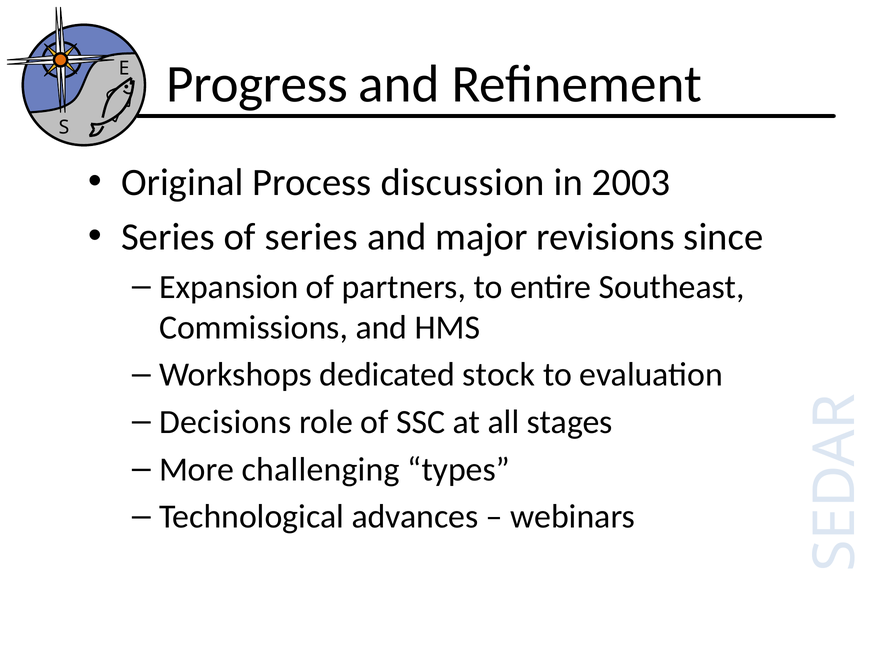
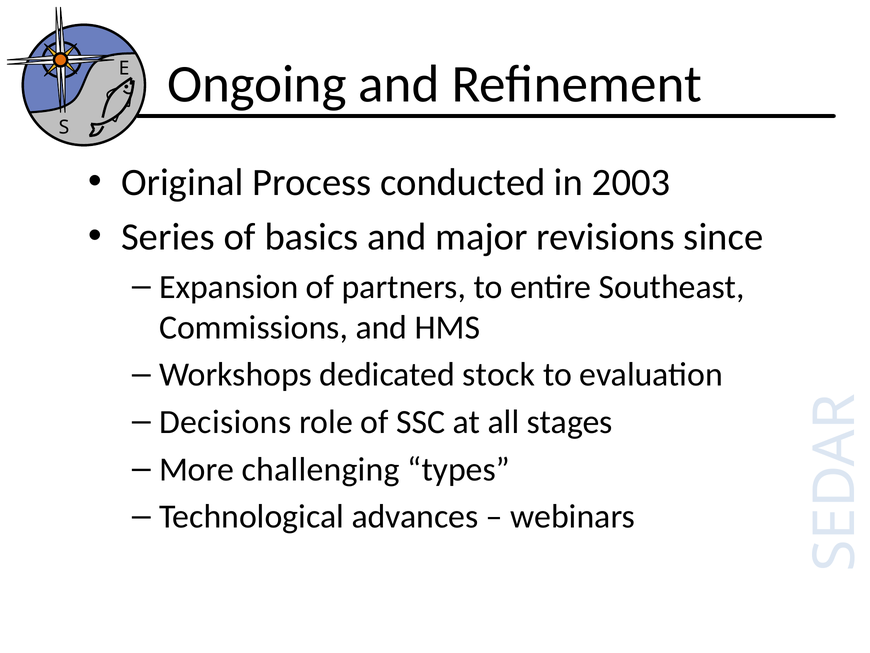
Progress: Progress -> Ongoing
discussion: discussion -> conducted
of series: series -> basics
